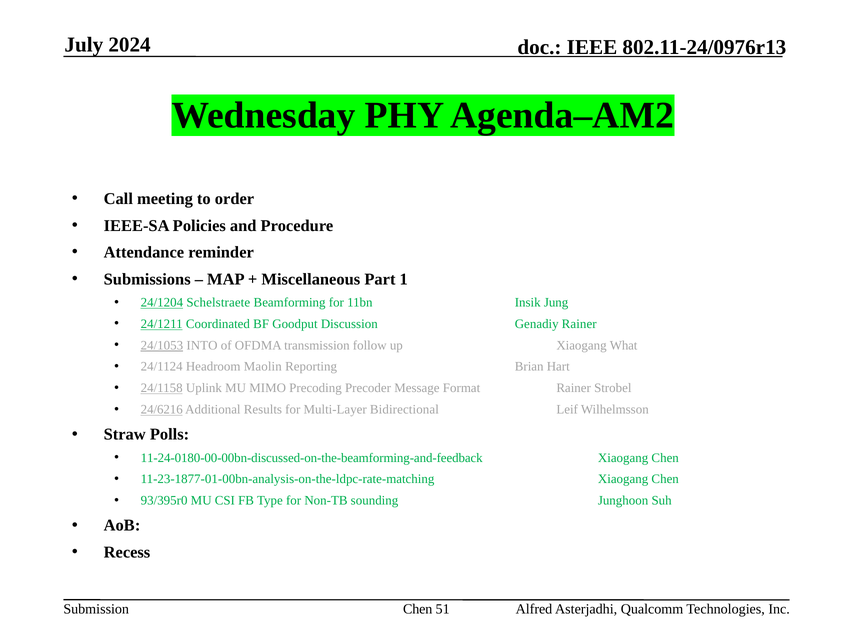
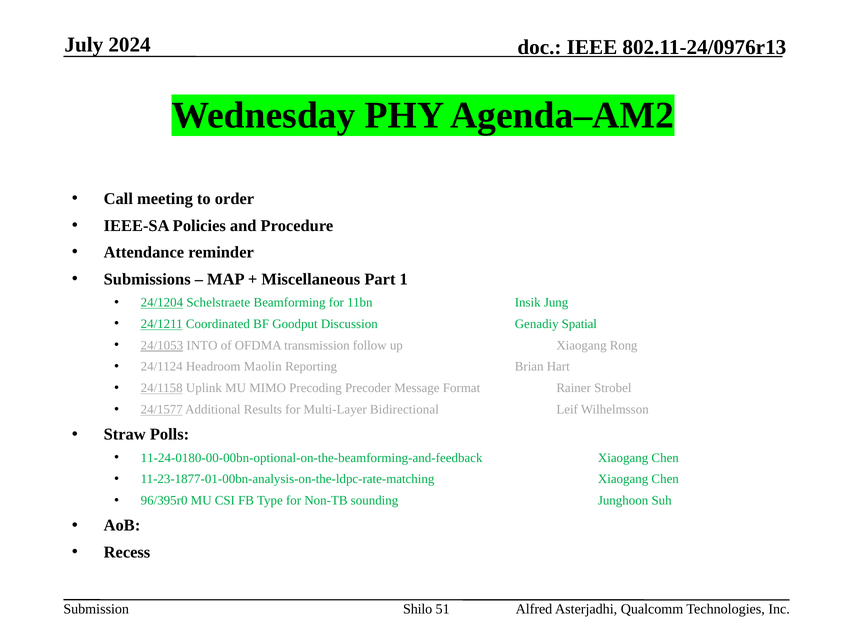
Genadiy Rainer: Rainer -> Spatial
What: What -> Rong
24/6216: 24/6216 -> 24/1577
11-24-0180-00-00bn-discussed-on-the-beamforming-and-feedback: 11-24-0180-00-00bn-discussed-on-the-beamforming-and-feedback -> 11-24-0180-00-00bn-optional-on-the-beamforming-and-feedback
93/395r0: 93/395r0 -> 96/395r0
Chen at (418, 609): Chen -> Shilo
